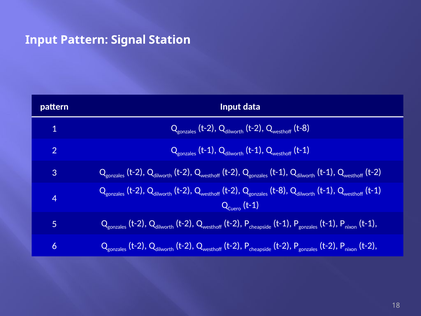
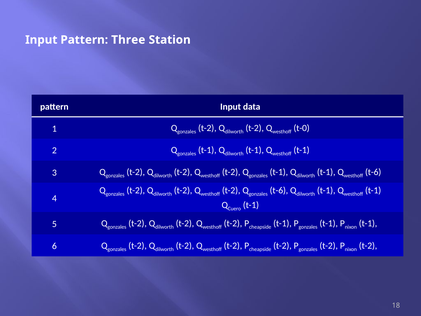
Signal: Signal -> Three
t-8 at (302, 128): t-8 -> t-0
t-2 at (373, 172): t-2 -> t-6
t-8 at (279, 190): t-8 -> t-6
